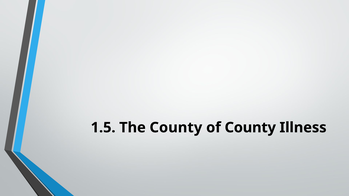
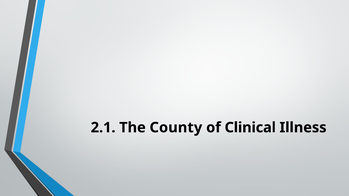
1.5: 1.5 -> 2.1
of County: County -> Clinical
